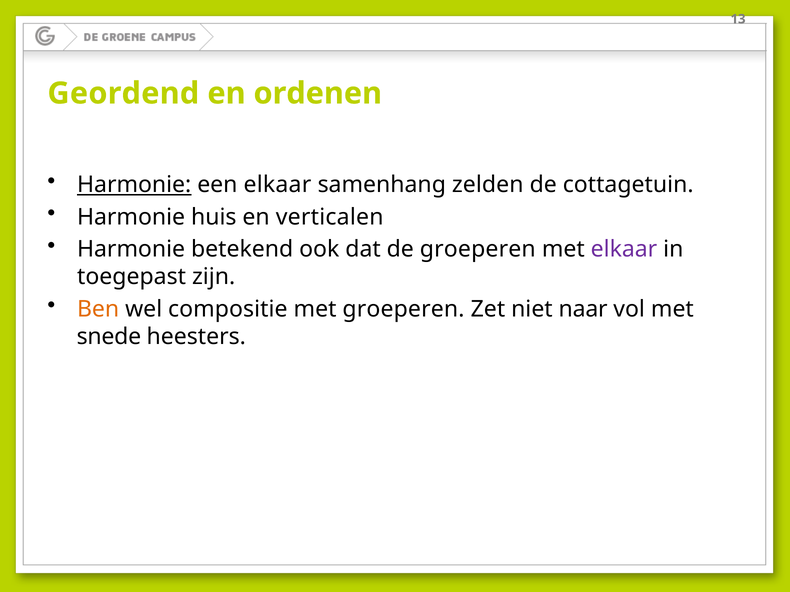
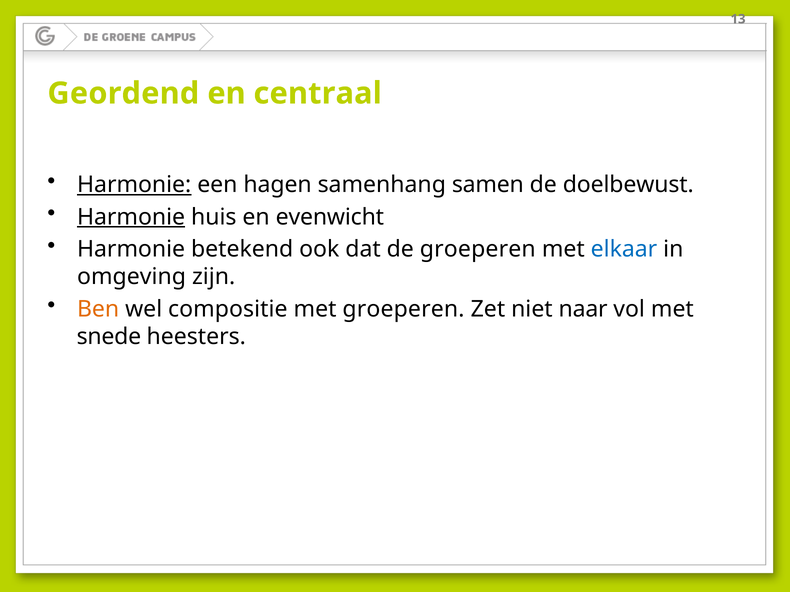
ordenen: ordenen -> centraal
een elkaar: elkaar -> hagen
zelden: zelden -> samen
cottagetuin: cottagetuin -> doelbewust
Harmonie at (131, 217) underline: none -> present
verticalen: verticalen -> evenwicht
elkaar at (624, 249) colour: purple -> blue
toegepast: toegepast -> omgeving
